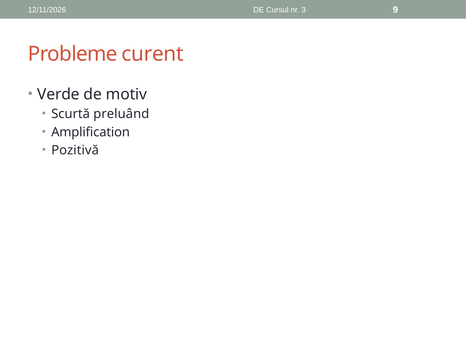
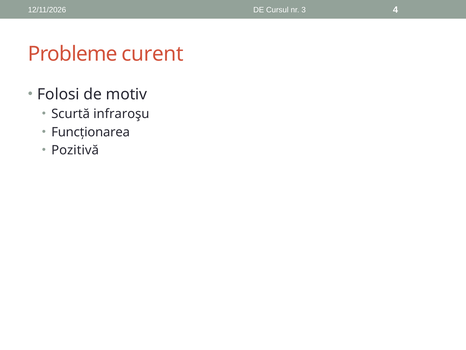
9: 9 -> 4
Verde: Verde -> Folosi
preluând: preluând -> infraroşu
Amplification: Amplification -> Funcționarea
